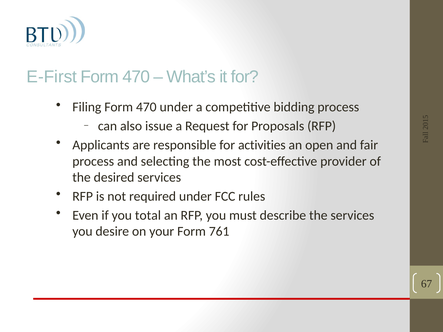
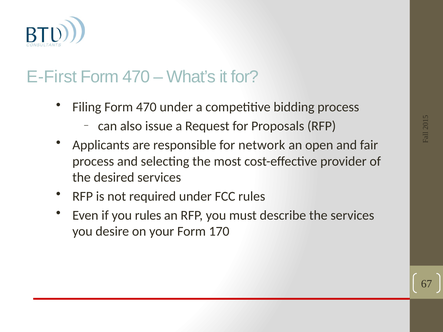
activities: activities -> network
you total: total -> rules
761: 761 -> 170
